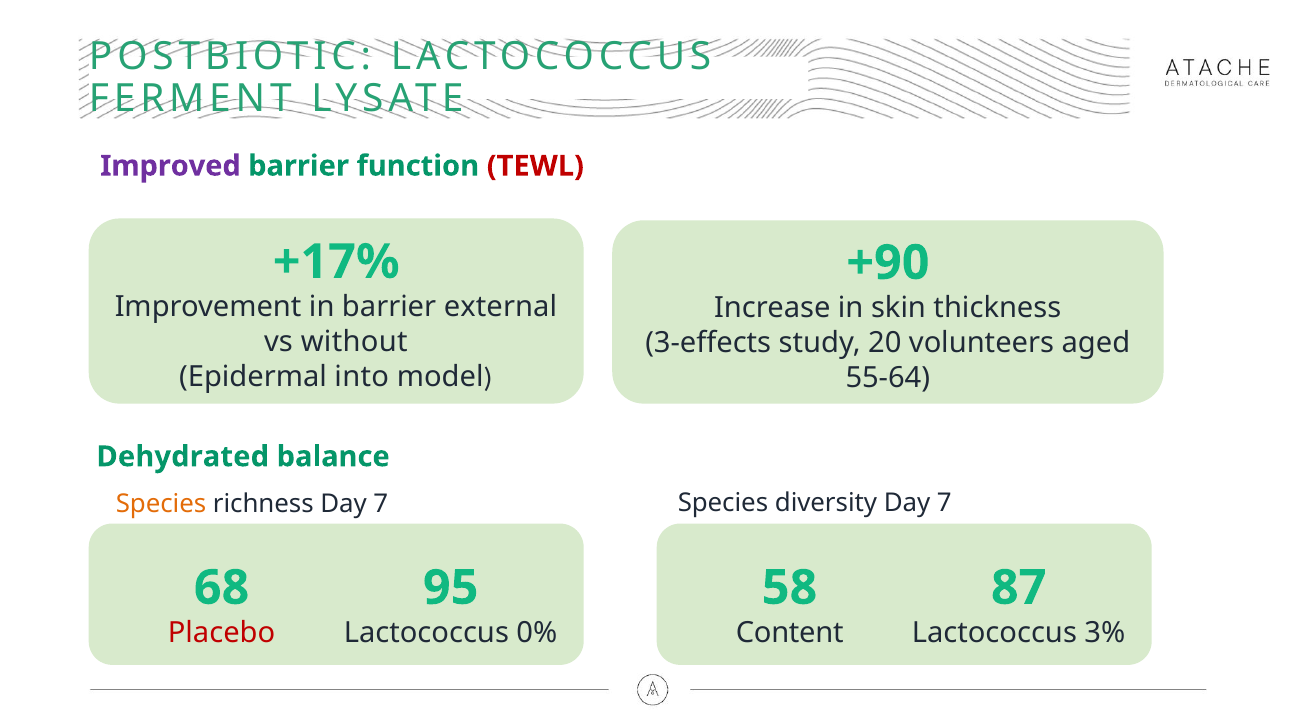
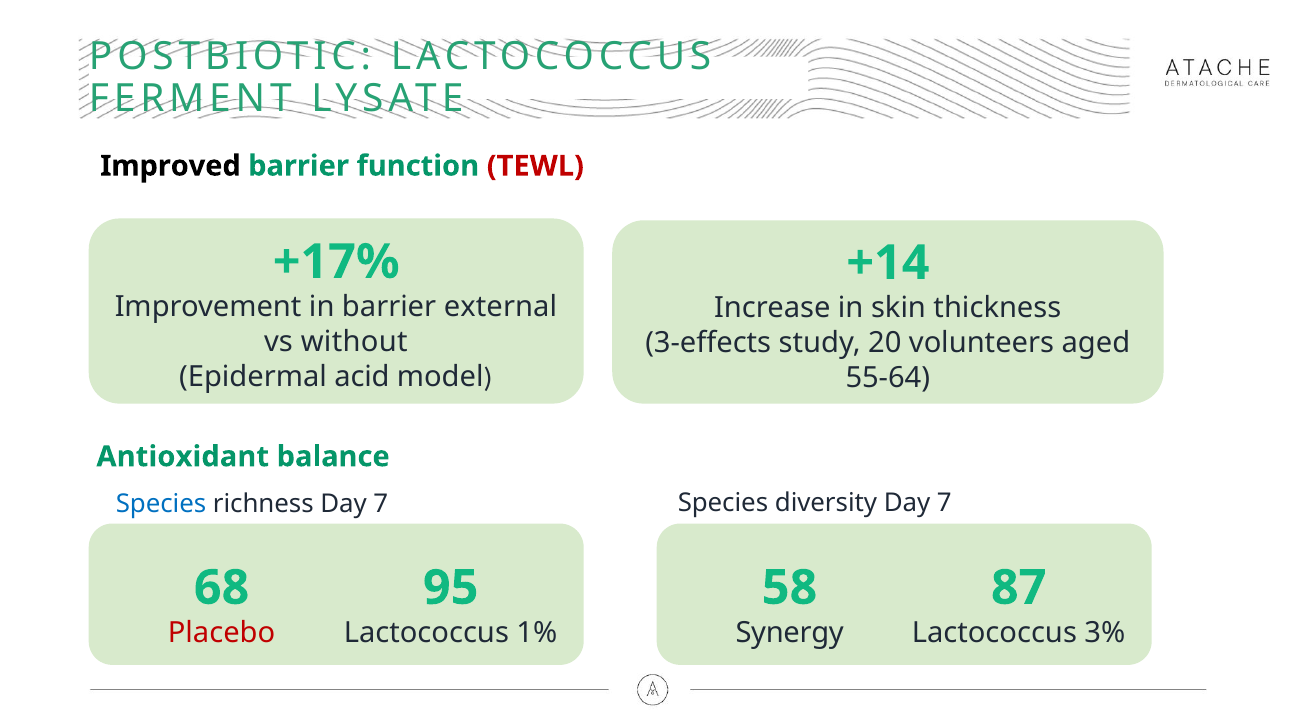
Improved colour: purple -> black
+90: +90 -> +14
into: into -> acid
Dehydrated: Dehydrated -> Antioxidant
Species at (161, 503) colour: orange -> blue
0%: 0% -> 1%
Content: Content -> Synergy
